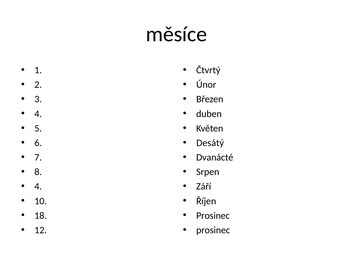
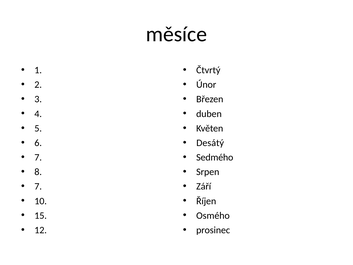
Dvanácté: Dvanácté -> Sedmého
4 at (38, 186): 4 -> 7
18: 18 -> 15
Prosinec at (213, 215): Prosinec -> Osmého
